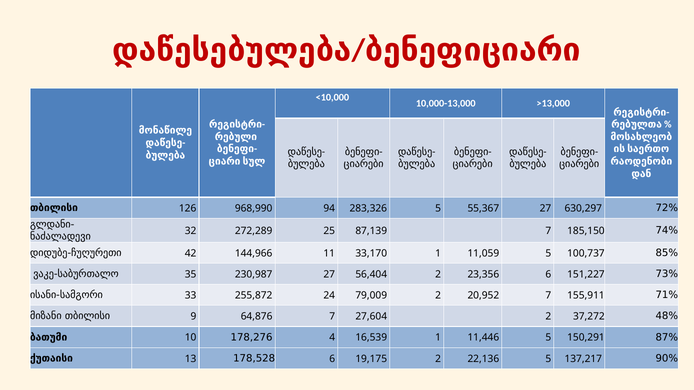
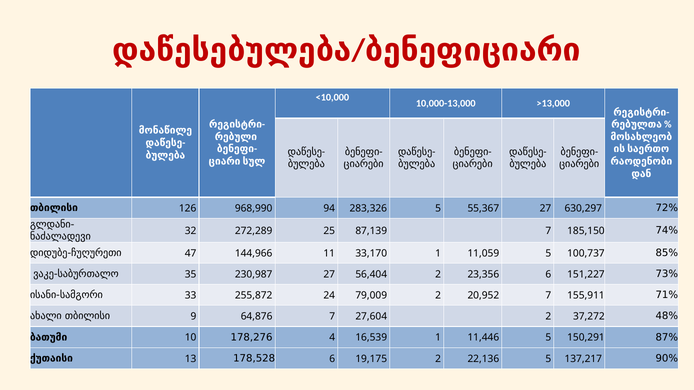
42: 42 -> 47
მიზანი: მიზანი -> ახალი
